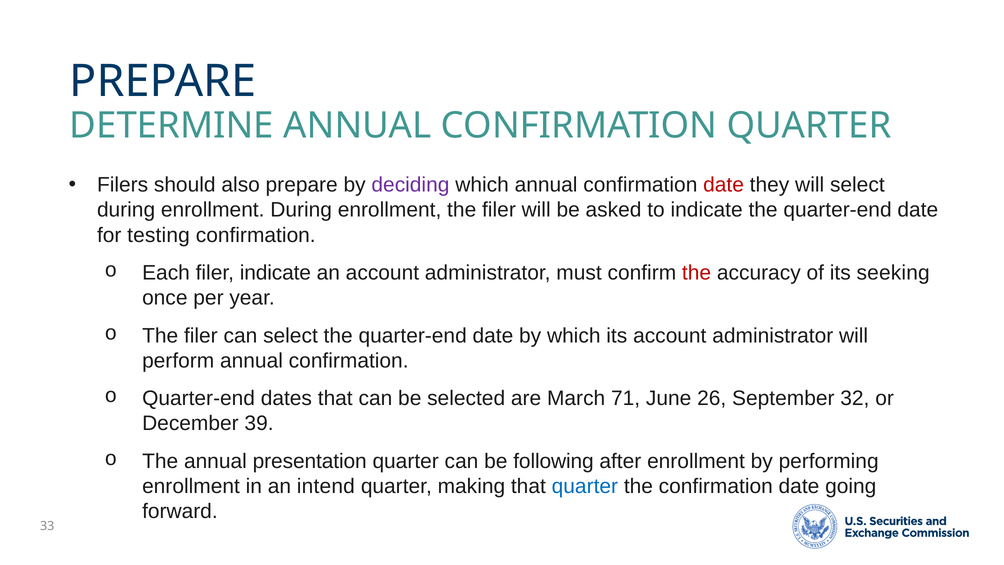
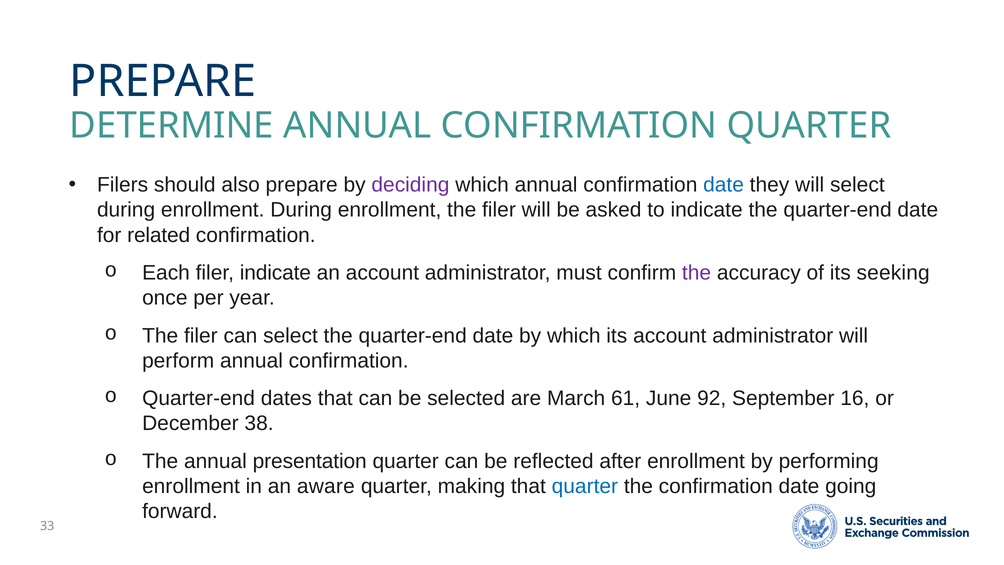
date at (724, 185) colour: red -> blue
testing: testing -> related
the at (697, 273) colour: red -> purple
71: 71 -> 61
26: 26 -> 92
32: 32 -> 16
39: 39 -> 38
following: following -> reflected
intend: intend -> aware
